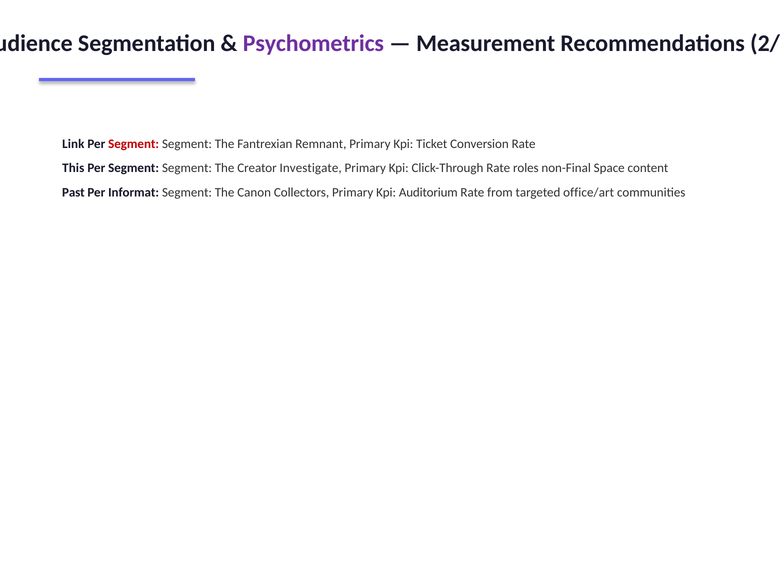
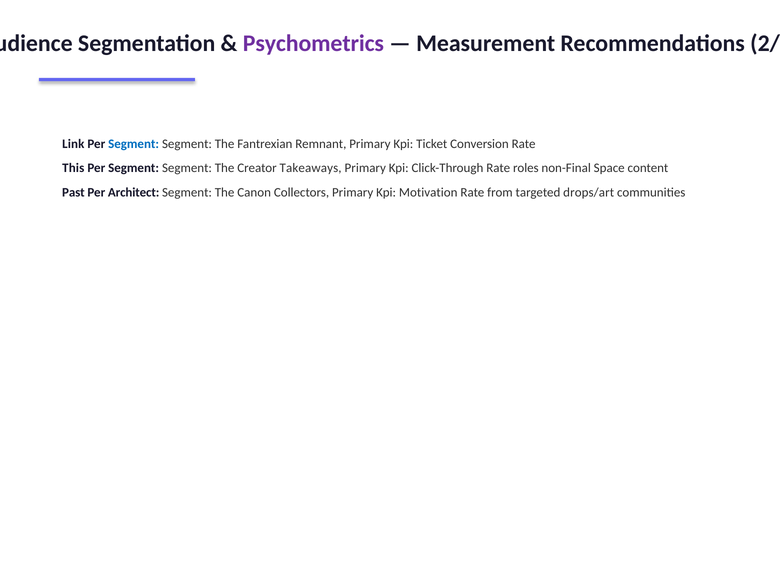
Segment at (134, 144) colour: red -> blue
Investigate: Investigate -> Takeaways
Informat: Informat -> Architect
Auditorium: Auditorium -> Motivation
office/art: office/art -> drops/art
